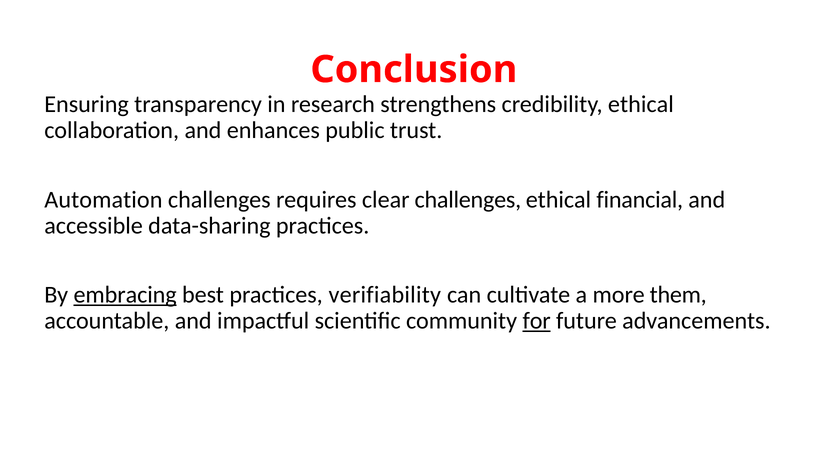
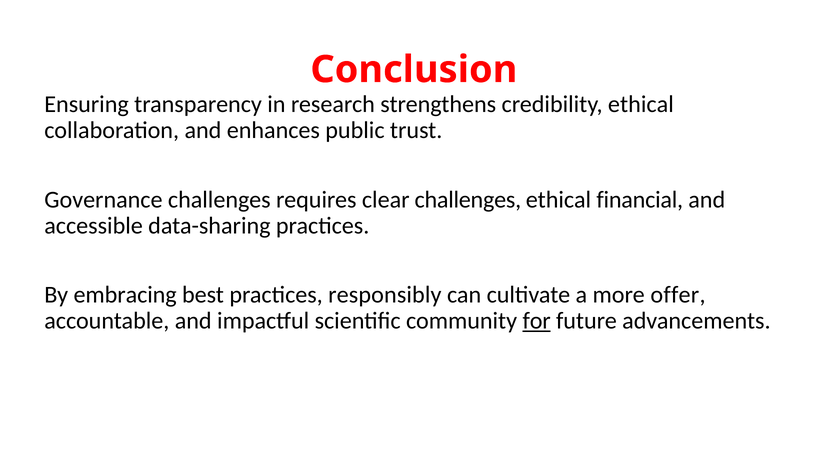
Automation: Automation -> Governance
embracing underline: present -> none
verifiability: verifiability -> responsibly
them: them -> offer
